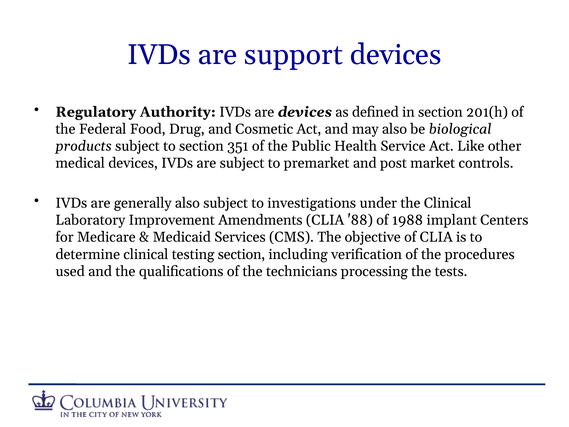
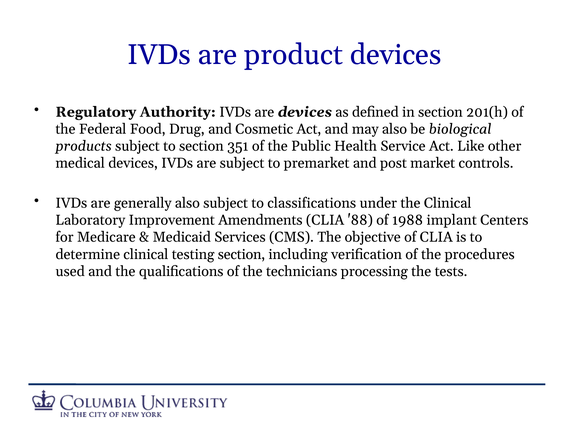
support: support -> product
investigations: investigations -> classifications
